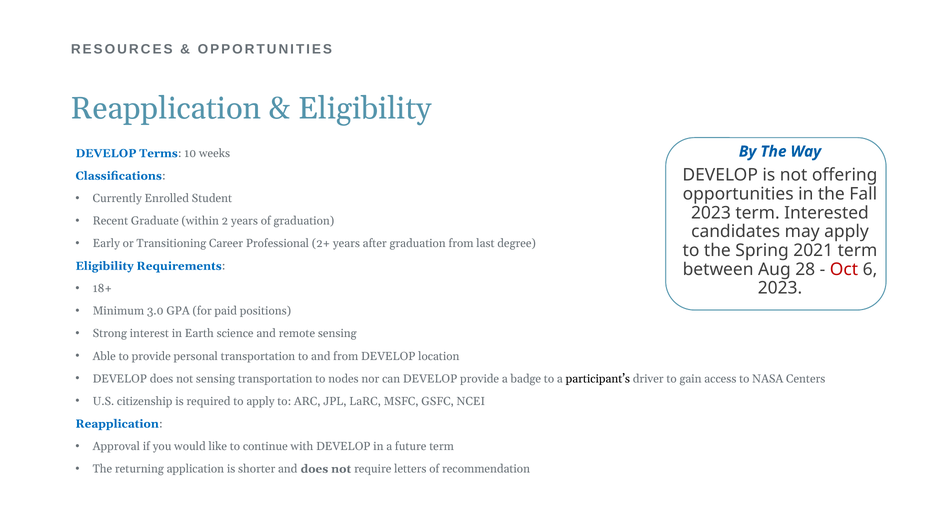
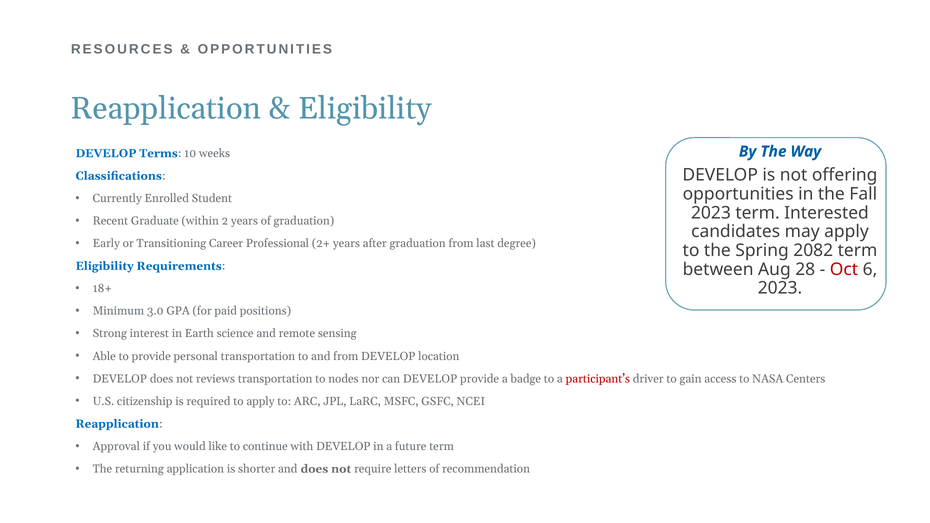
2021: 2021 -> 2082
not sensing: sensing -> reviews
participant’s colour: black -> red
